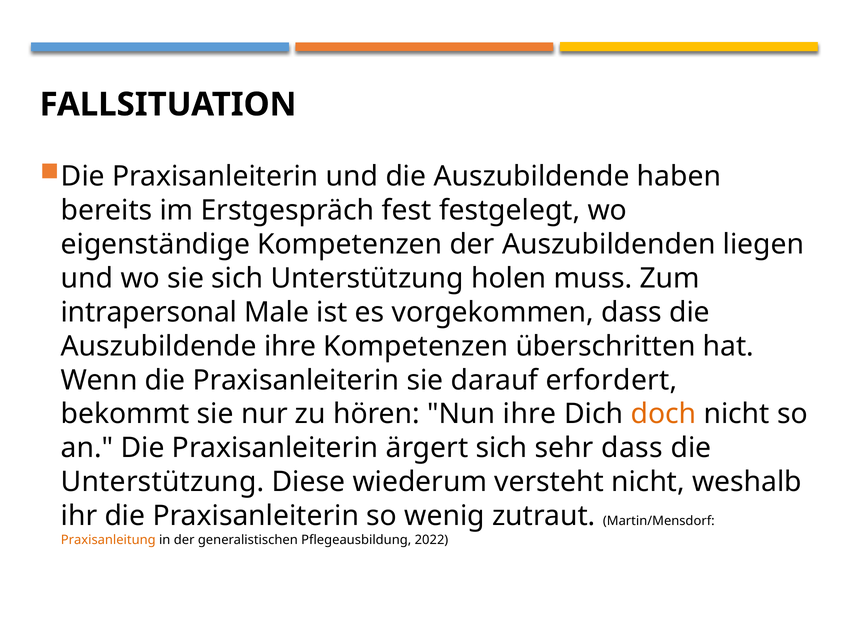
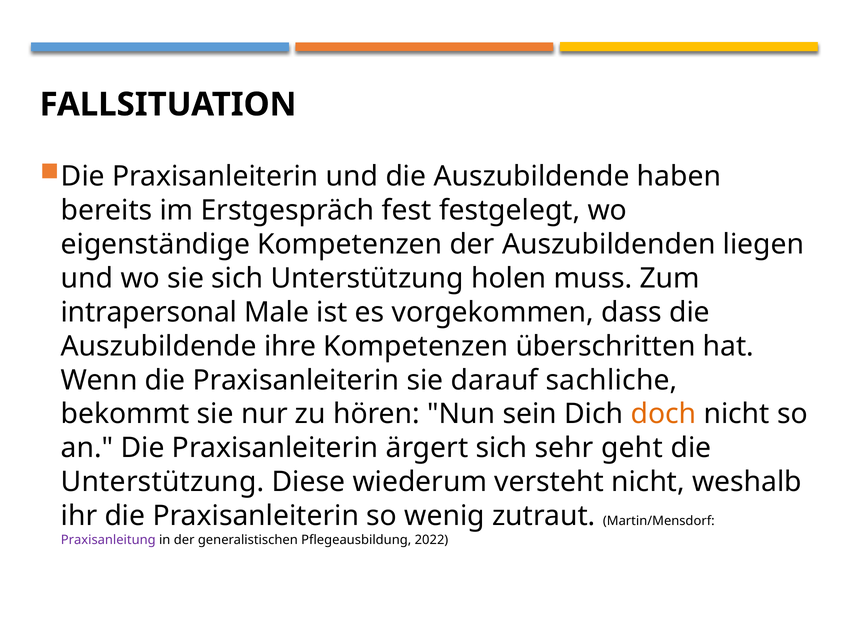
erfordert: erfordert -> sachliche
Nun ihre: ihre -> sein
sehr dass: dass -> geht
Praxisanleitung colour: orange -> purple
